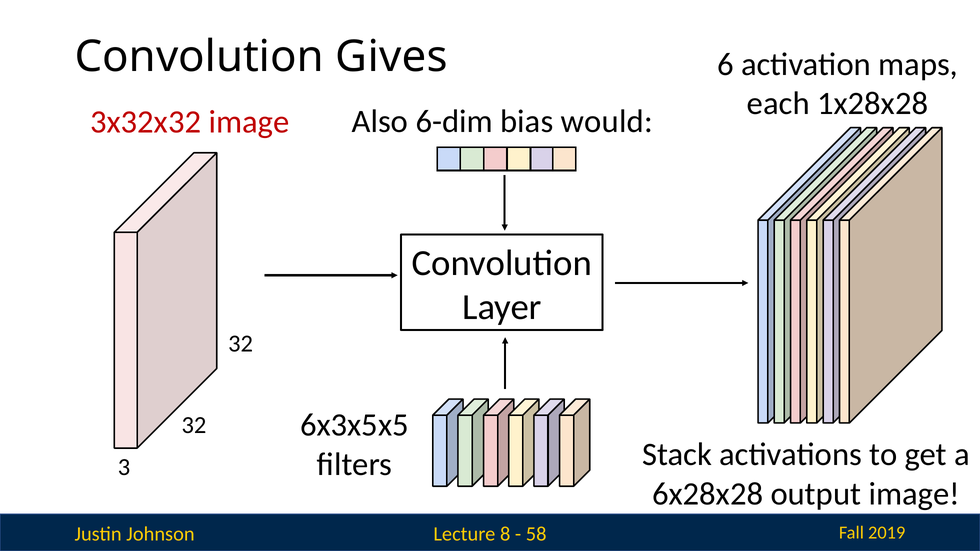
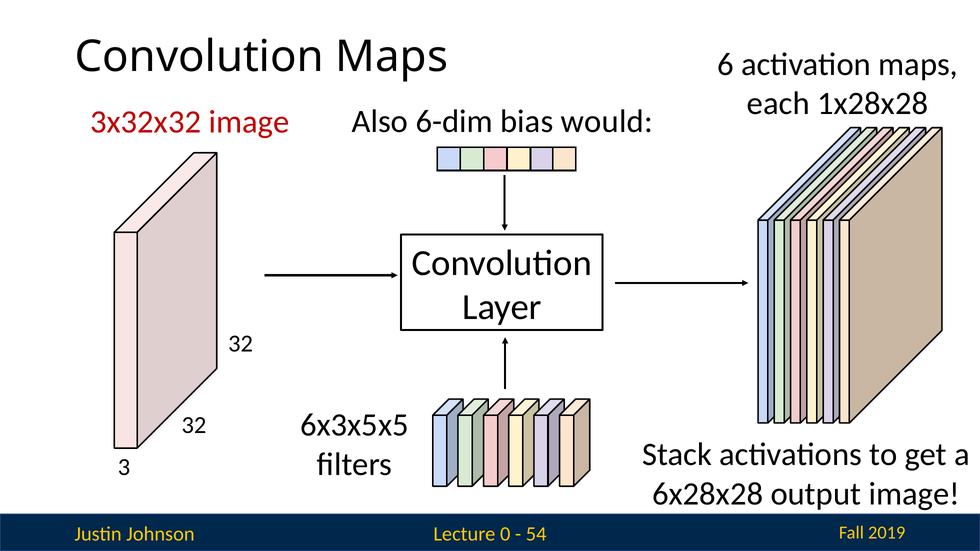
Convolution Gives: Gives -> Maps
8: 8 -> 0
58: 58 -> 54
